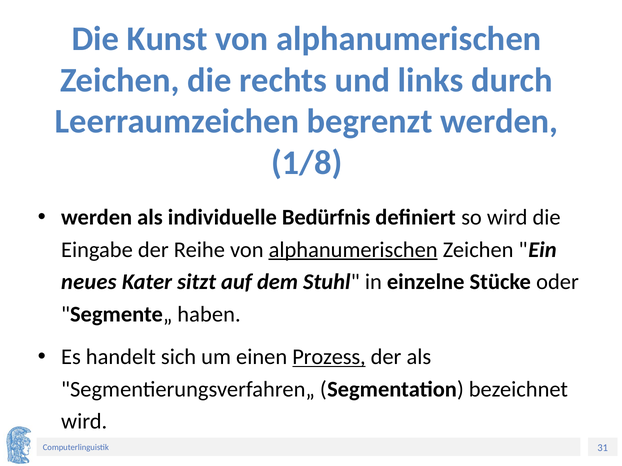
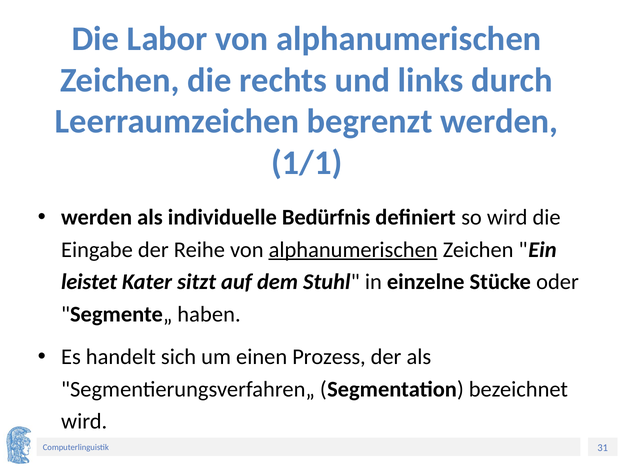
Kunst: Kunst -> Labor
1/8: 1/8 -> 1/1
neues: neues -> leistet
Prozess underline: present -> none
